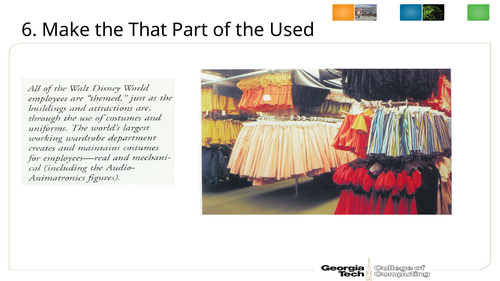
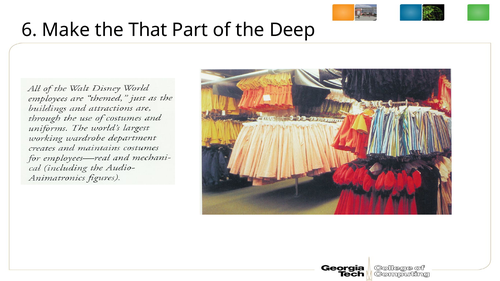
Used: Used -> Deep
